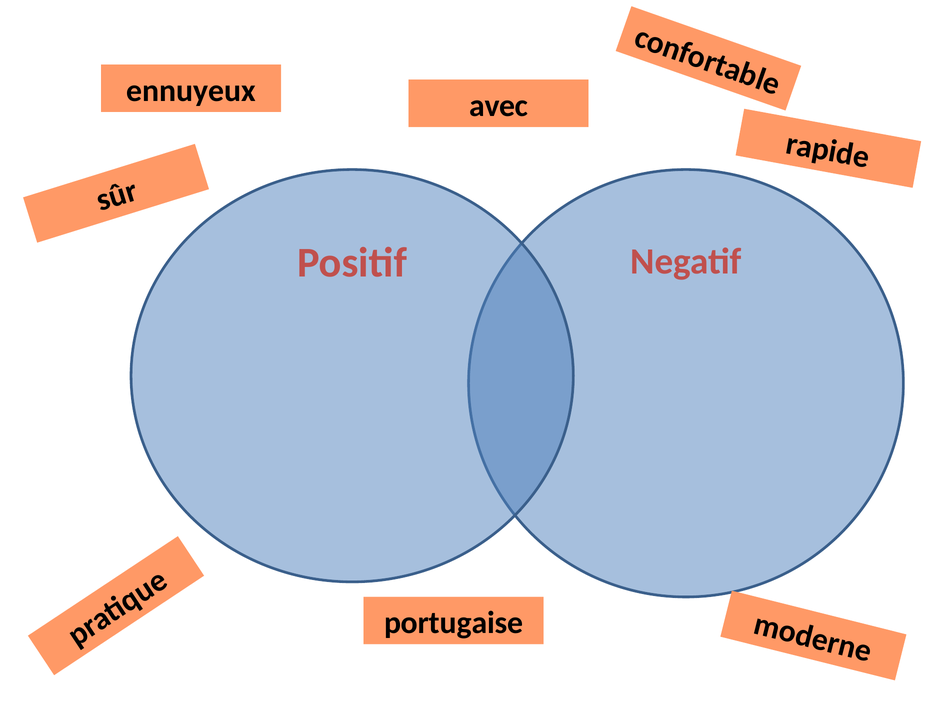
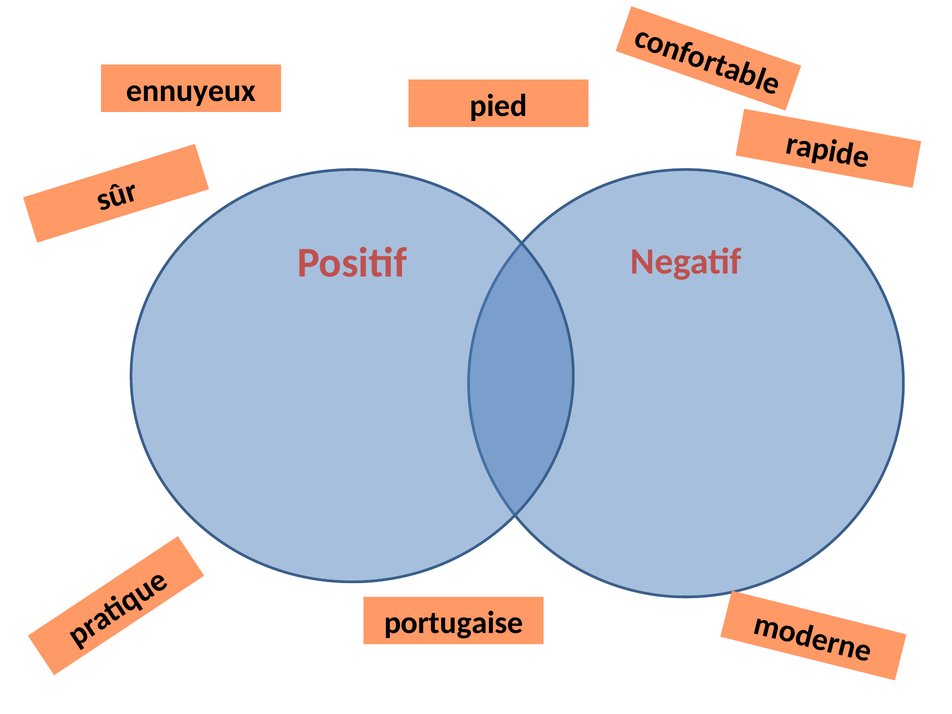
avec: avec -> pied
